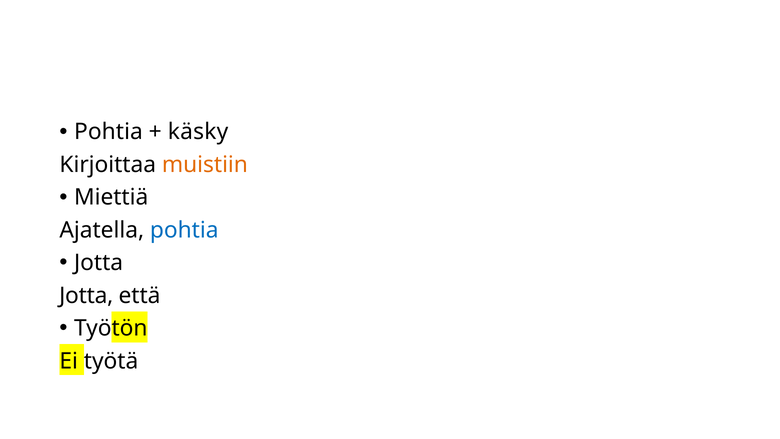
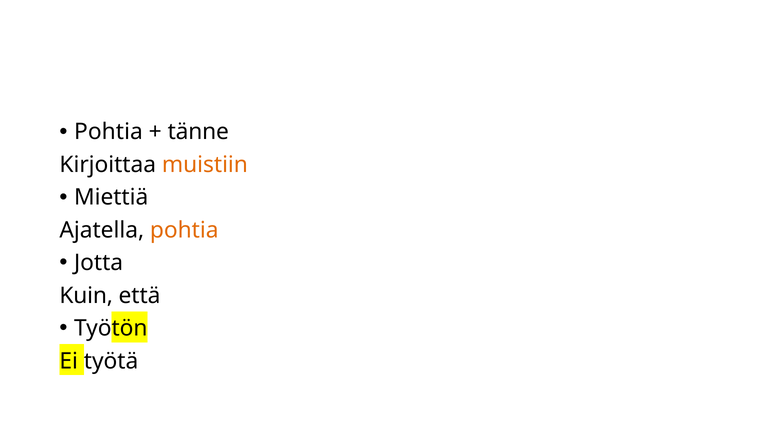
käsky: käsky -> tänne
pohtia at (184, 230) colour: blue -> orange
Jotta at (86, 295): Jotta -> Kuin
